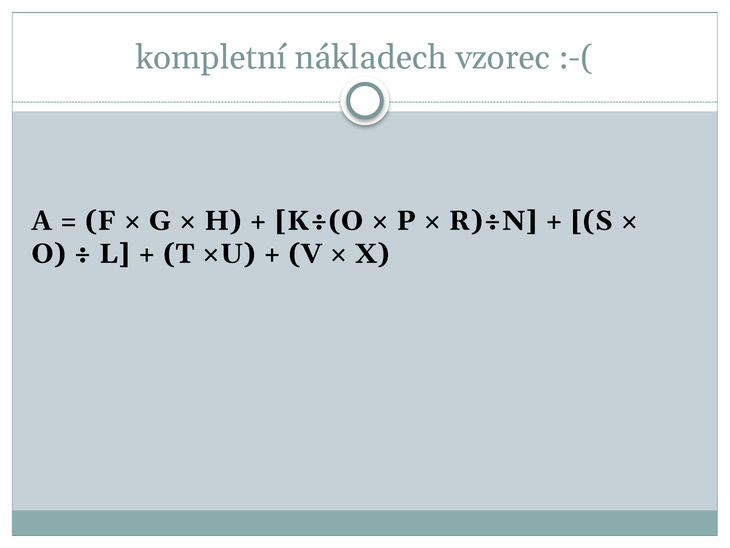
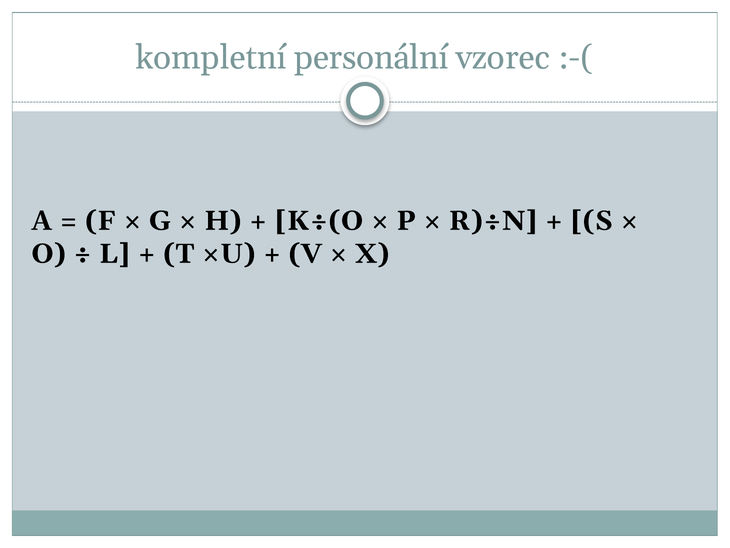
nákladech: nákladech -> personální
